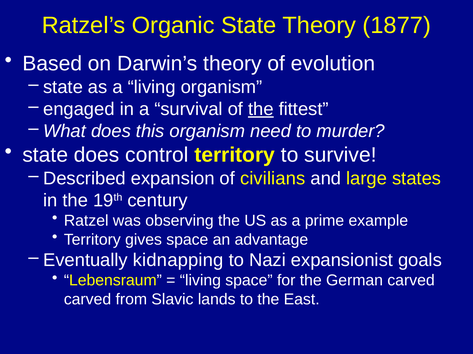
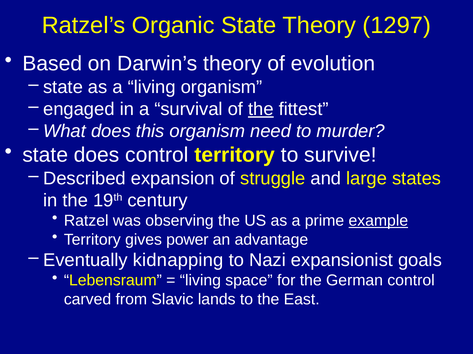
1877: 1877 -> 1297
civilians: civilians -> struggle
example underline: none -> present
gives space: space -> power
German carved: carved -> control
